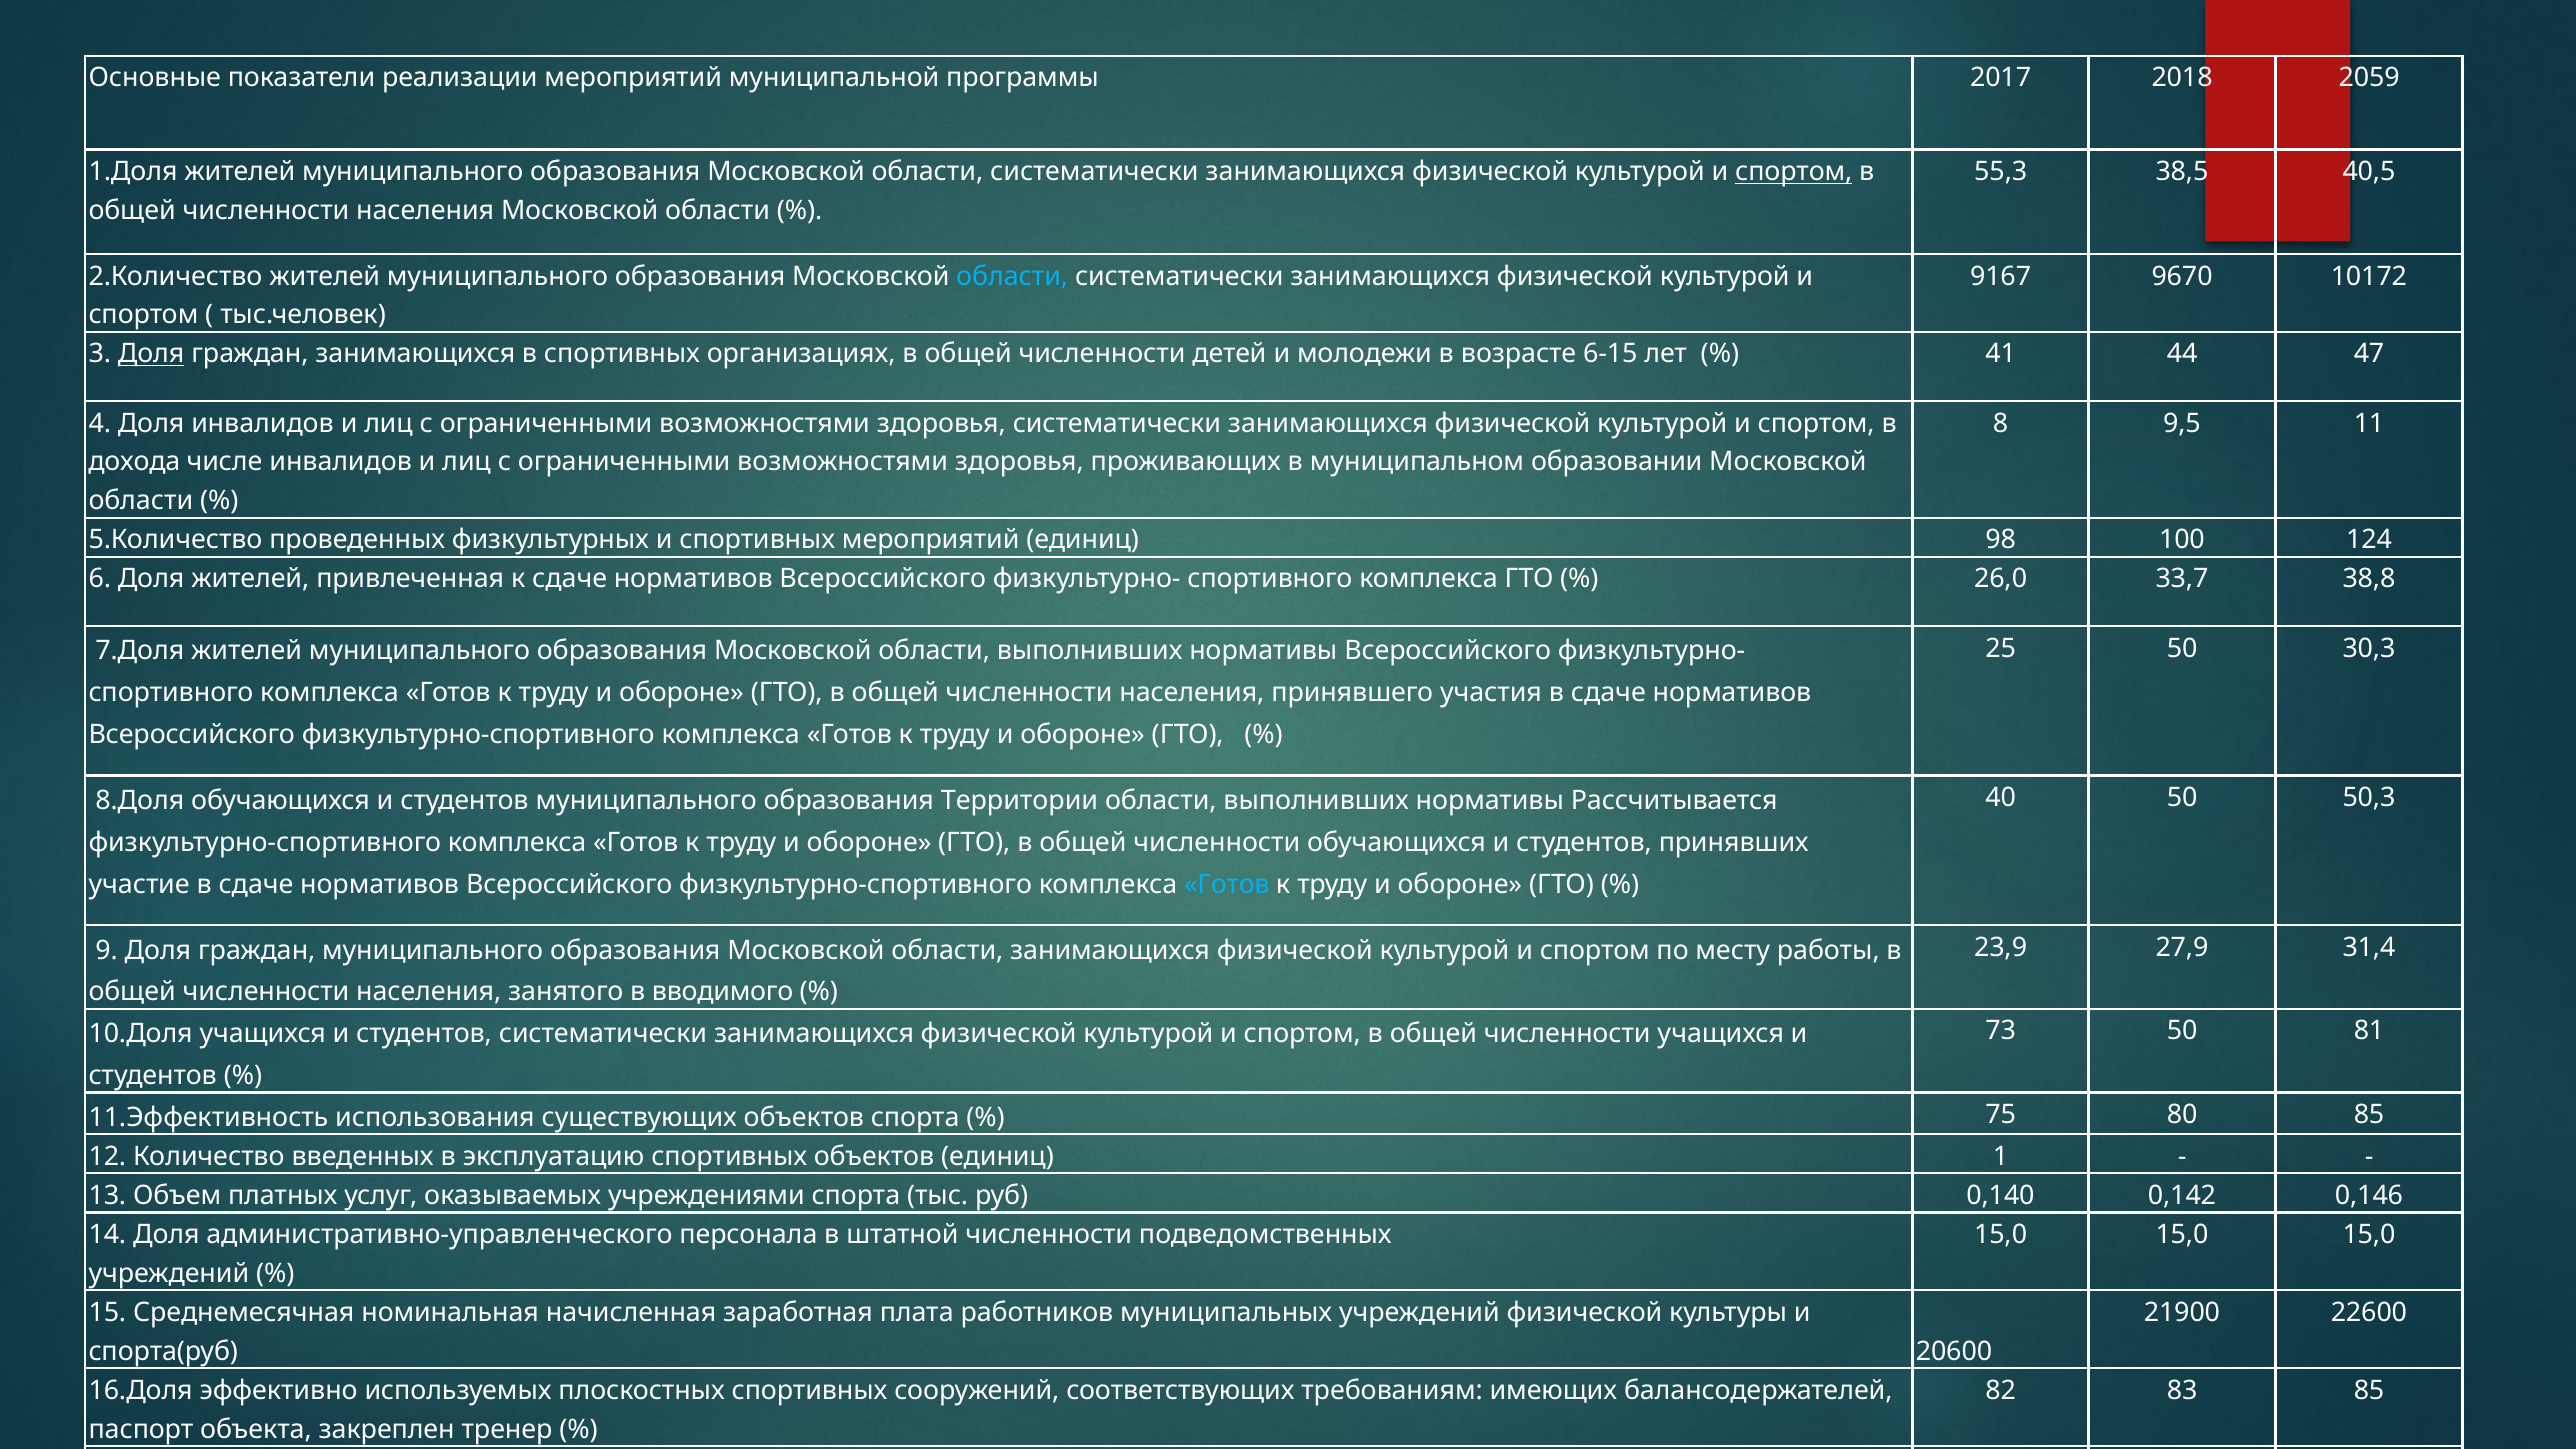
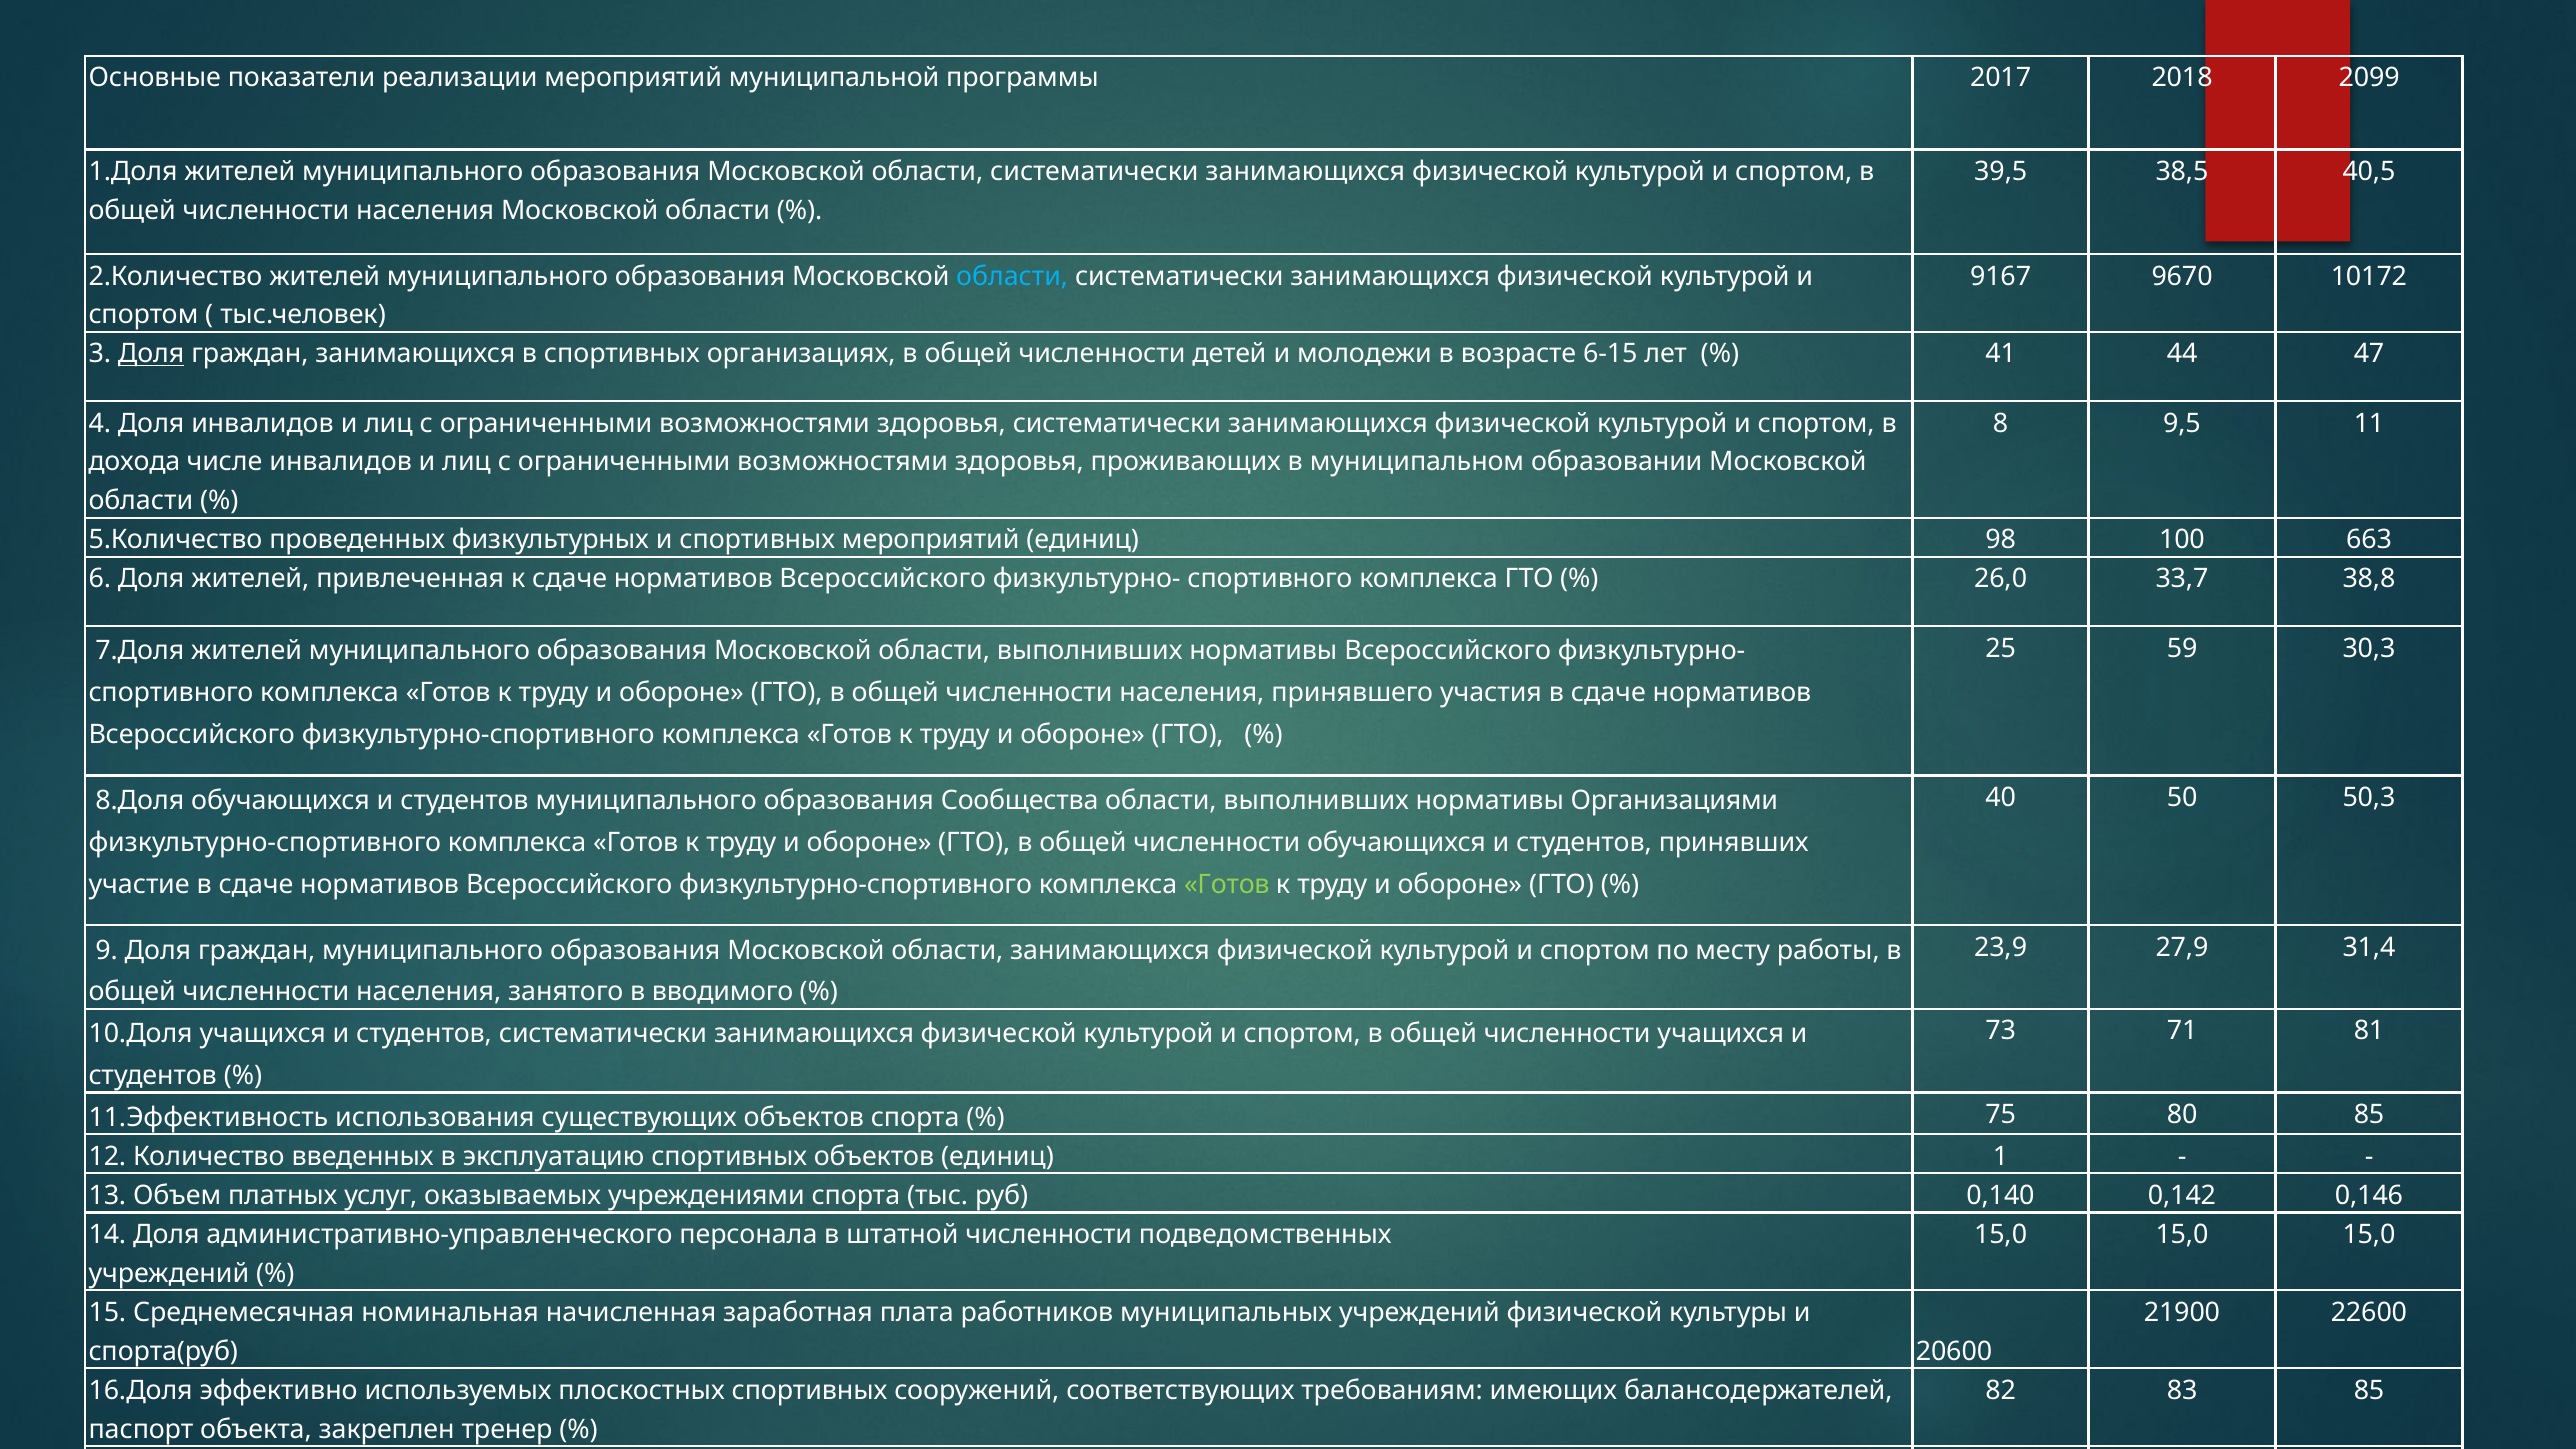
2059: 2059 -> 2099
спортом at (1794, 172) underline: present -> none
55,3: 55,3 -> 39,5
124: 124 -> 663
25 50: 50 -> 59
Территории: Территории -> Сообщества
Рассчитывается: Рассчитывается -> Организациями
Готов at (1227, 884) colour: light blue -> light green
73 50: 50 -> 71
